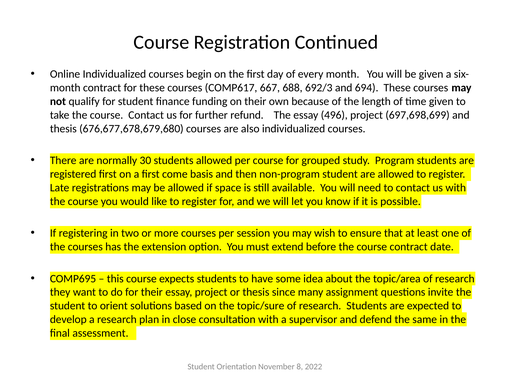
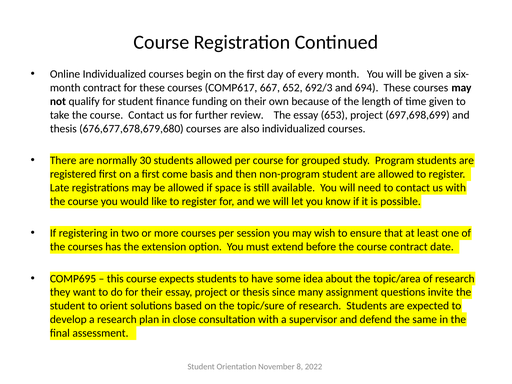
688: 688 -> 652
refund: refund -> review
496: 496 -> 653
